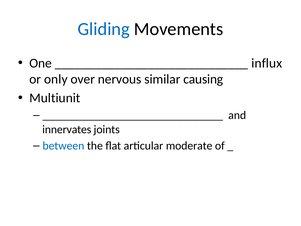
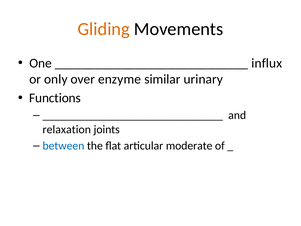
Gliding colour: blue -> orange
nervous: nervous -> enzyme
causing: causing -> urinary
Multiunit: Multiunit -> Functions
innervates: innervates -> relaxation
